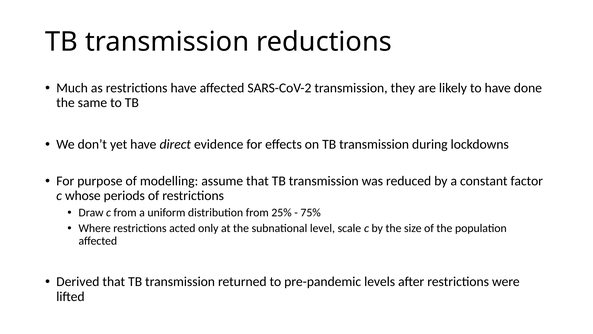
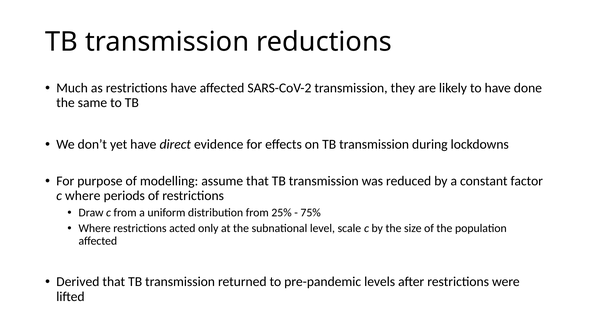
c whose: whose -> where
